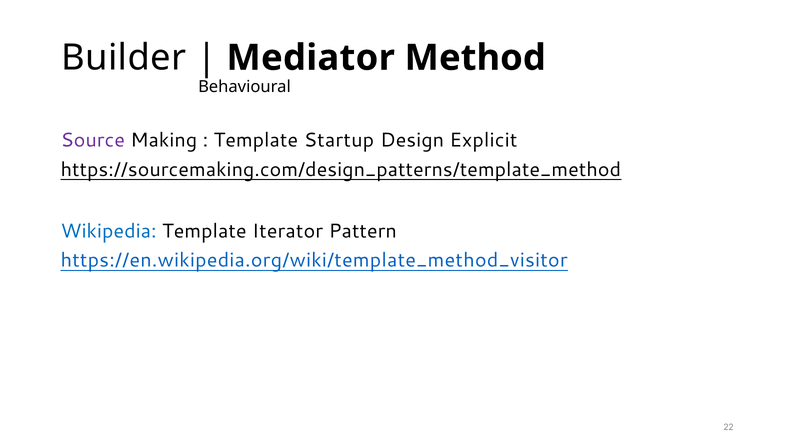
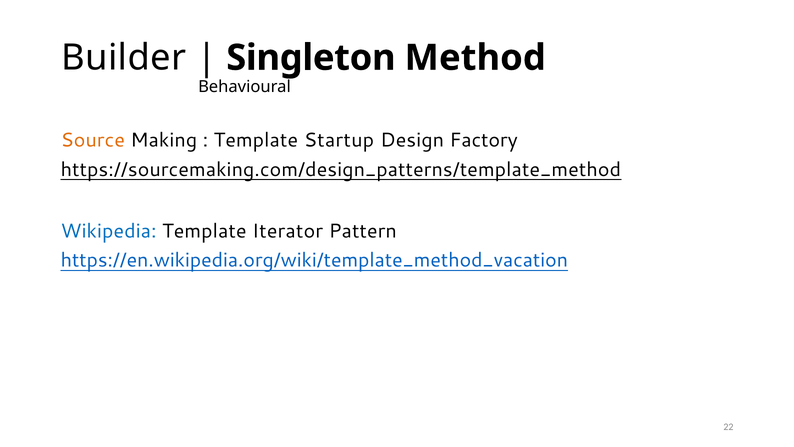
Mediator: Mediator -> Singleton
Source colour: purple -> orange
Explicit: Explicit -> Factory
https://en.wikipedia.org/wiki/template_method_visitor: https://en.wikipedia.org/wiki/template_method_visitor -> https://en.wikipedia.org/wiki/template_method_vacation
